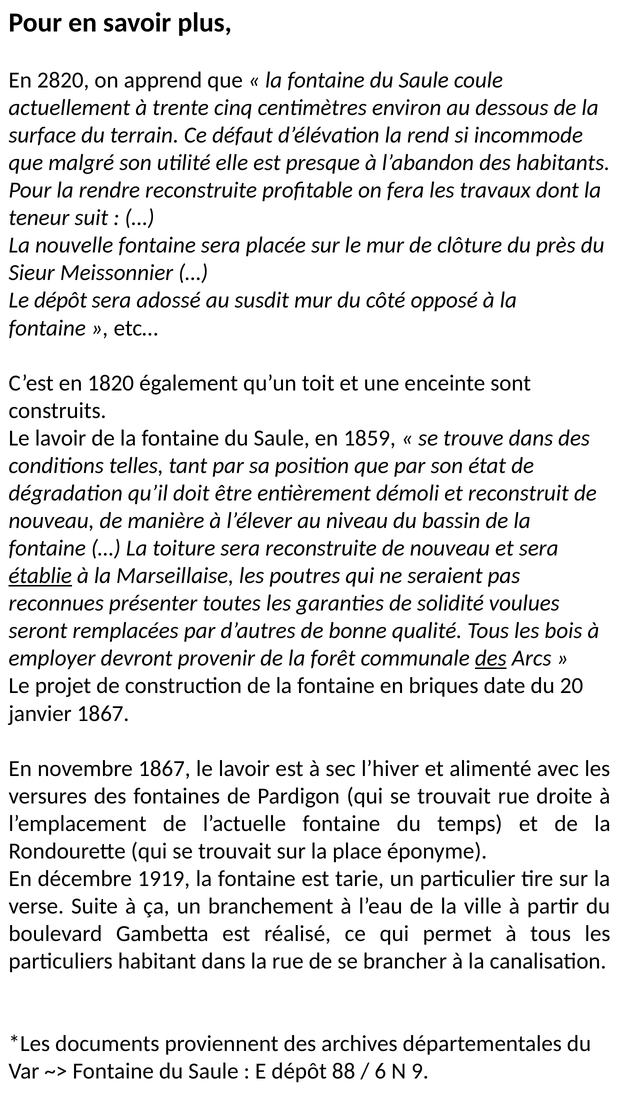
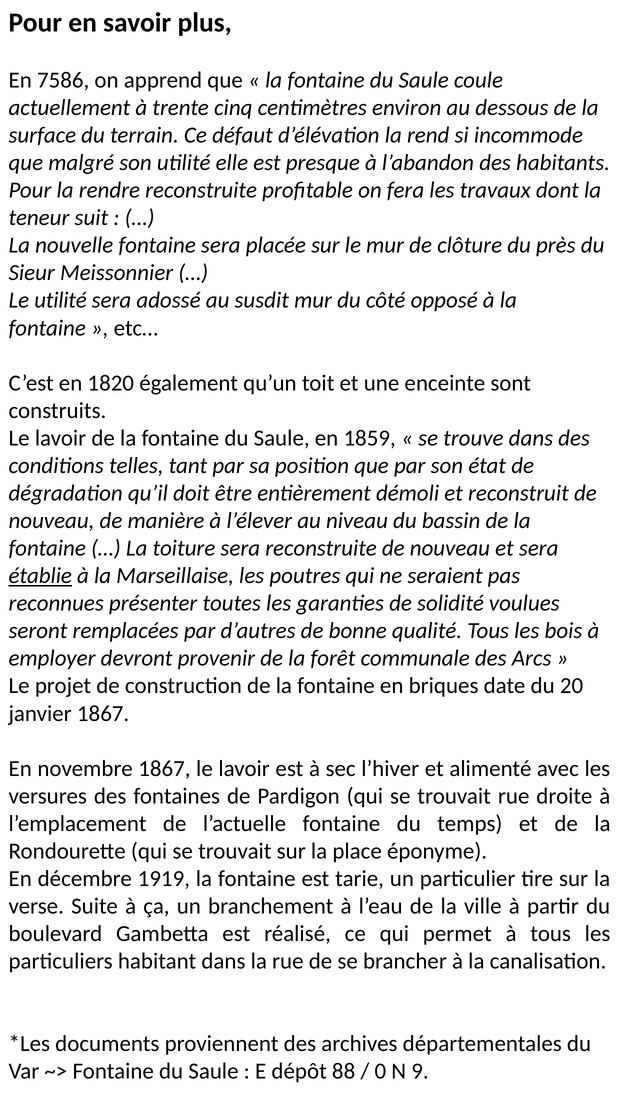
2820: 2820 -> 7586
Le dépôt: dépôt -> utilité
des at (491, 658) underline: present -> none
6: 6 -> 0
